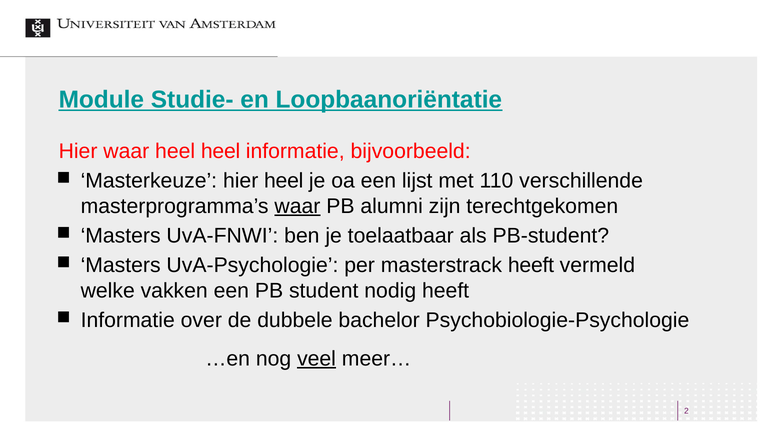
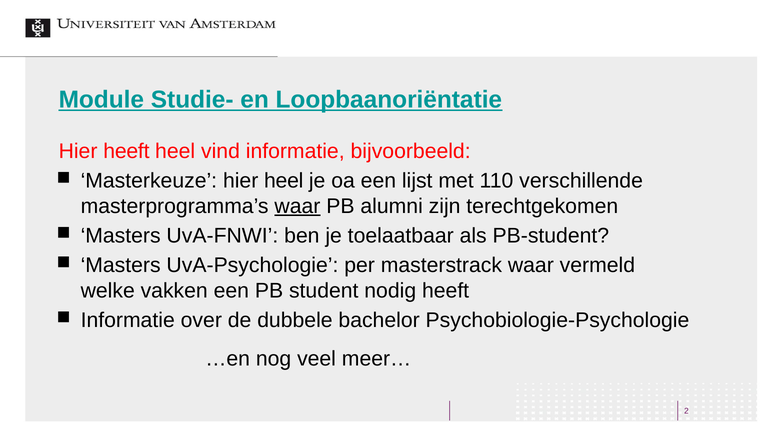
Hier waar: waar -> heeft
heel heel: heel -> vind
masterstrack heeft: heeft -> waar
veel underline: present -> none
